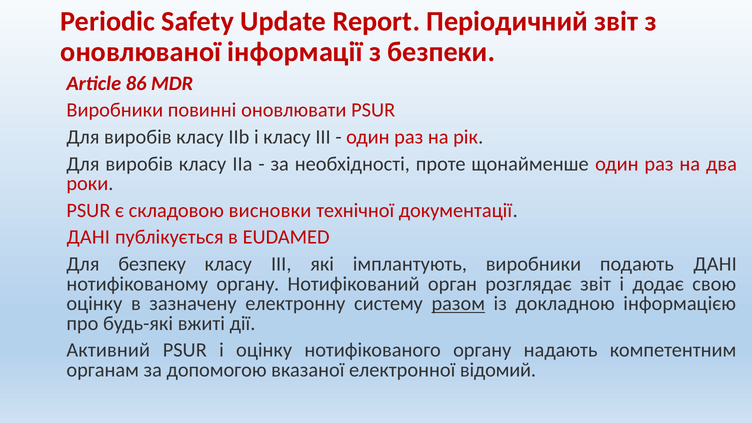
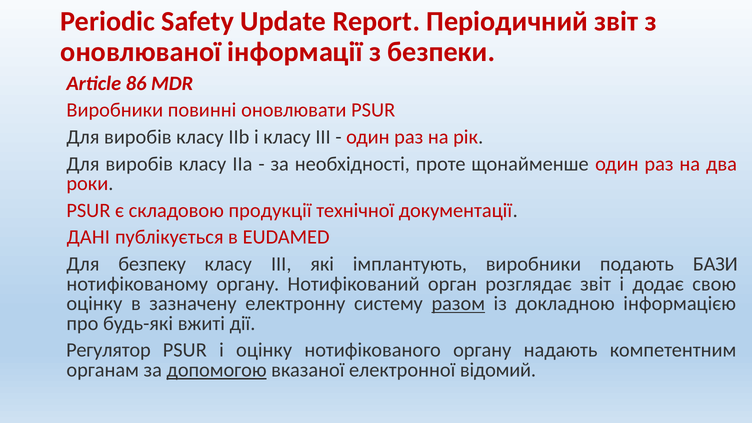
висновки: висновки -> продукції
подають ДАНІ: ДАНІ -> БАЗИ
Активний: Активний -> Регулятор
допомогою underline: none -> present
